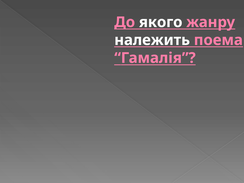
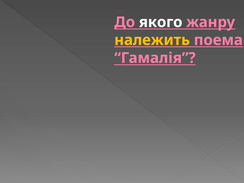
належить colour: white -> yellow
